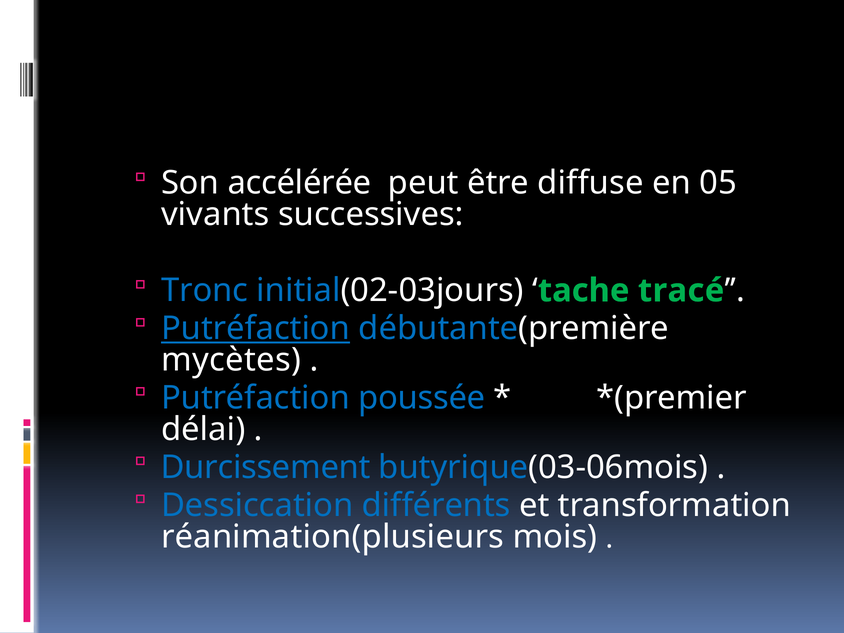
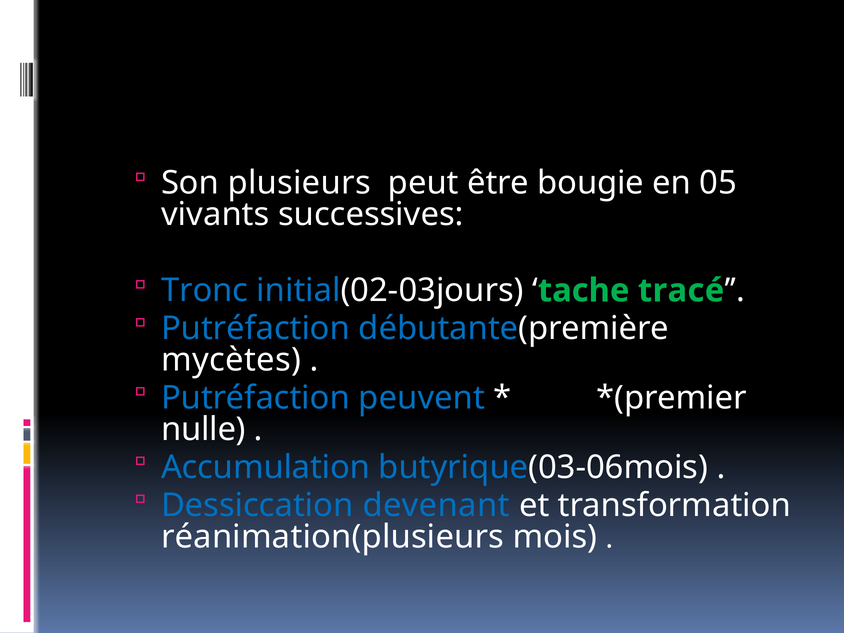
accélérée: accélérée -> plusieurs
diffuse: diffuse -> bougie
Putréfaction at (256, 329) underline: present -> none
poussée: poussée -> peuvent
délai: délai -> nulle
Durcissement: Durcissement -> Accumulation
différents: différents -> devenant
